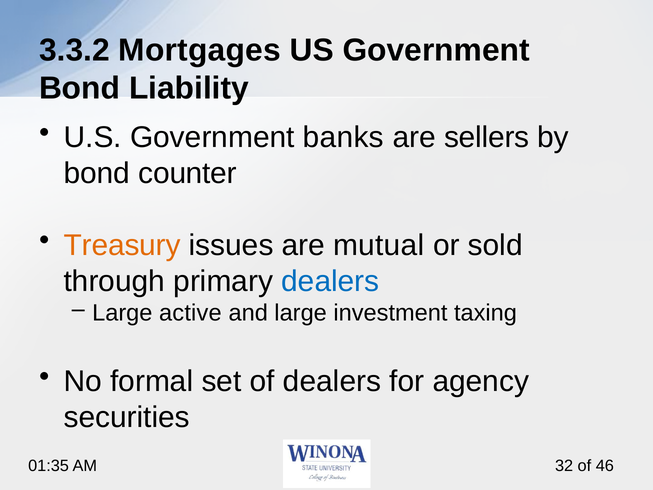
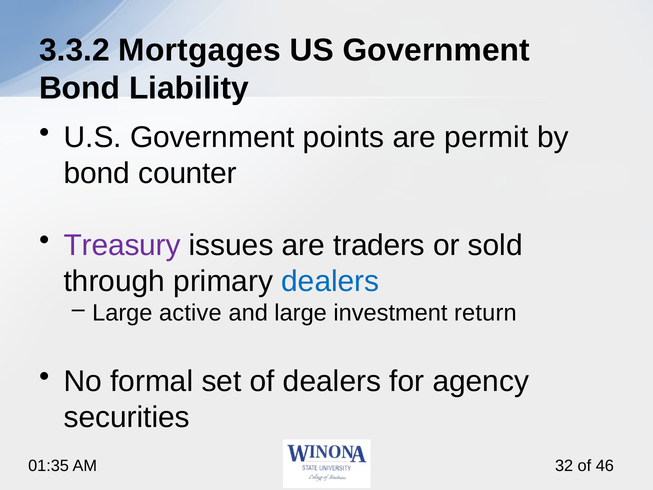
banks: banks -> points
sellers: sellers -> permit
Treasury colour: orange -> purple
mutual: mutual -> traders
taxing: taxing -> return
